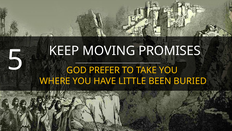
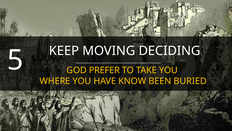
PROMISES: PROMISES -> DECIDING
LITTLE: LITTLE -> KNOW
